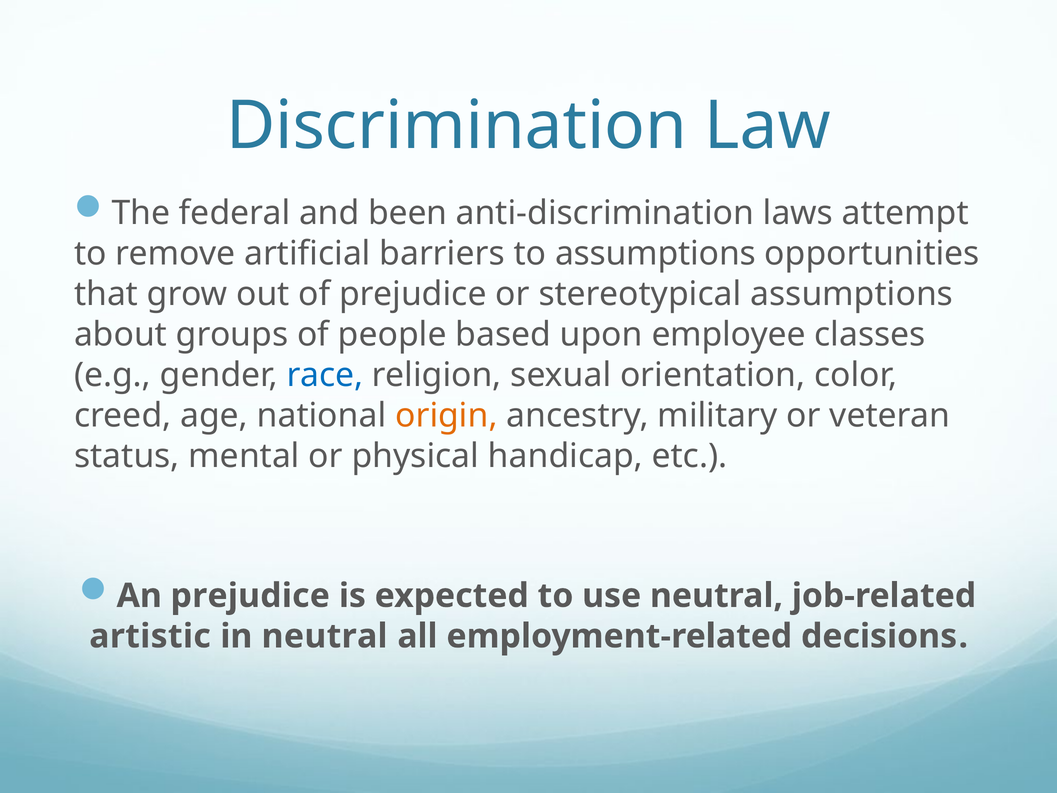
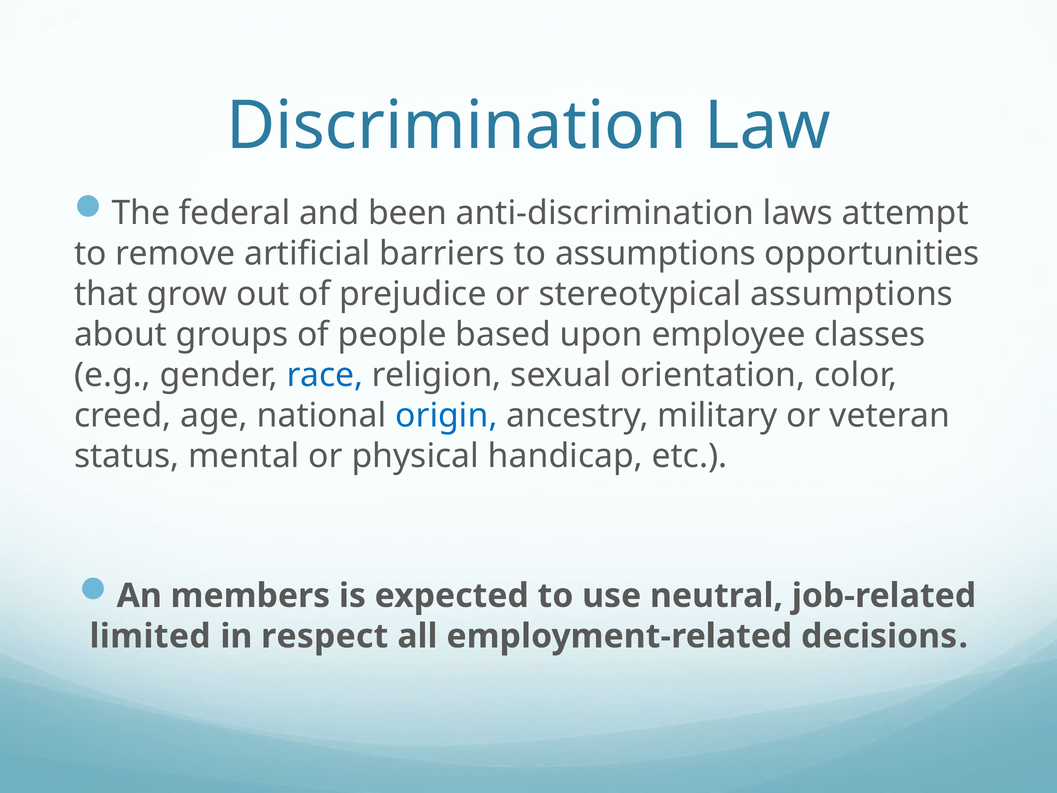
origin colour: orange -> blue
An prejudice: prejudice -> members
artistic: artistic -> limited
in neutral: neutral -> respect
